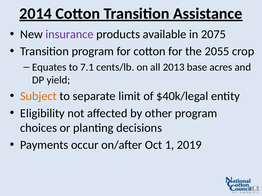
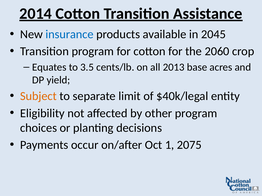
insurance colour: purple -> blue
2075: 2075 -> 2045
2055: 2055 -> 2060
7.1: 7.1 -> 3.5
2019: 2019 -> 2075
